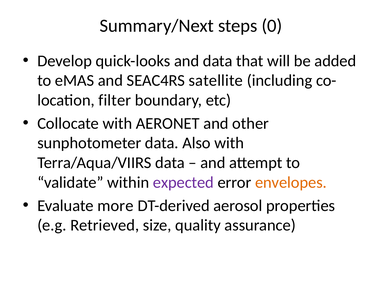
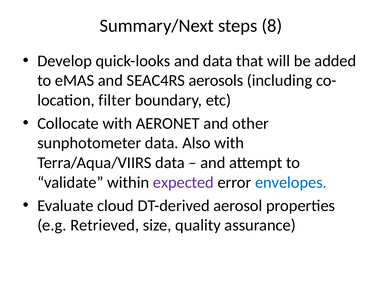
0: 0 -> 8
satellite: satellite -> aerosols
envelopes colour: orange -> blue
more: more -> cloud
